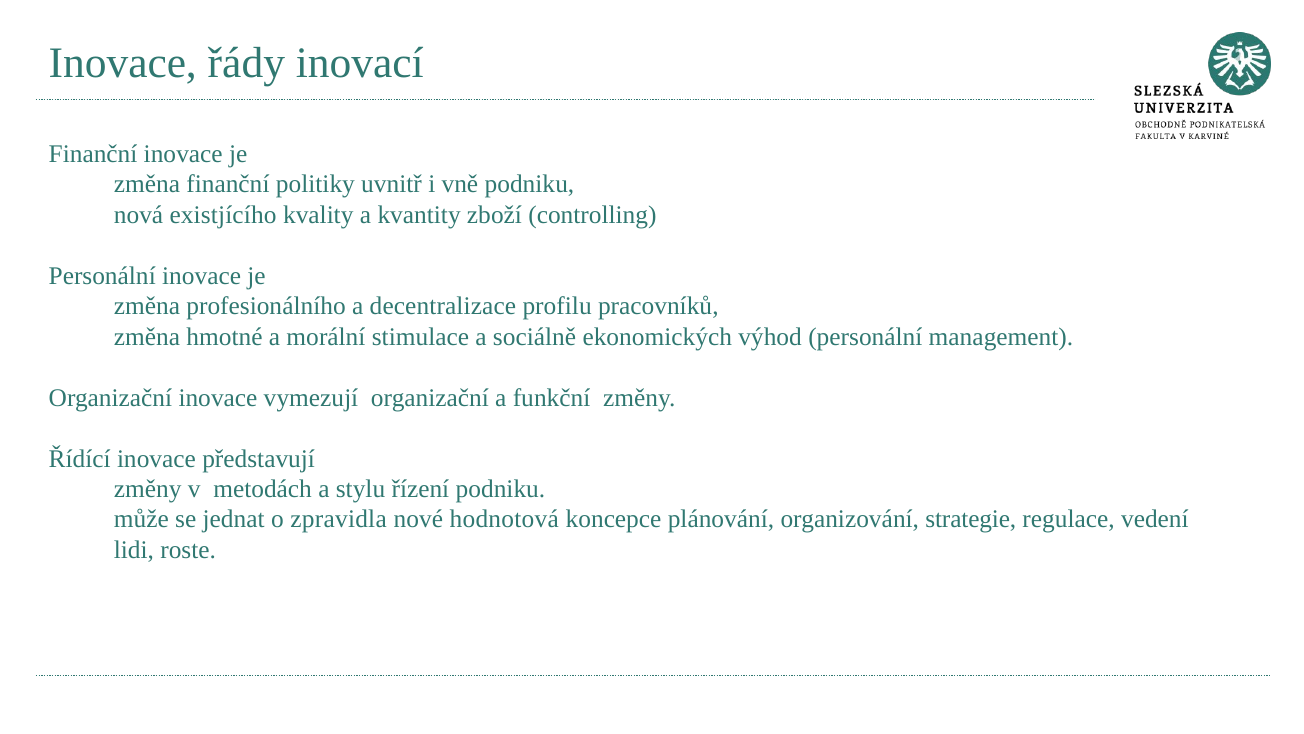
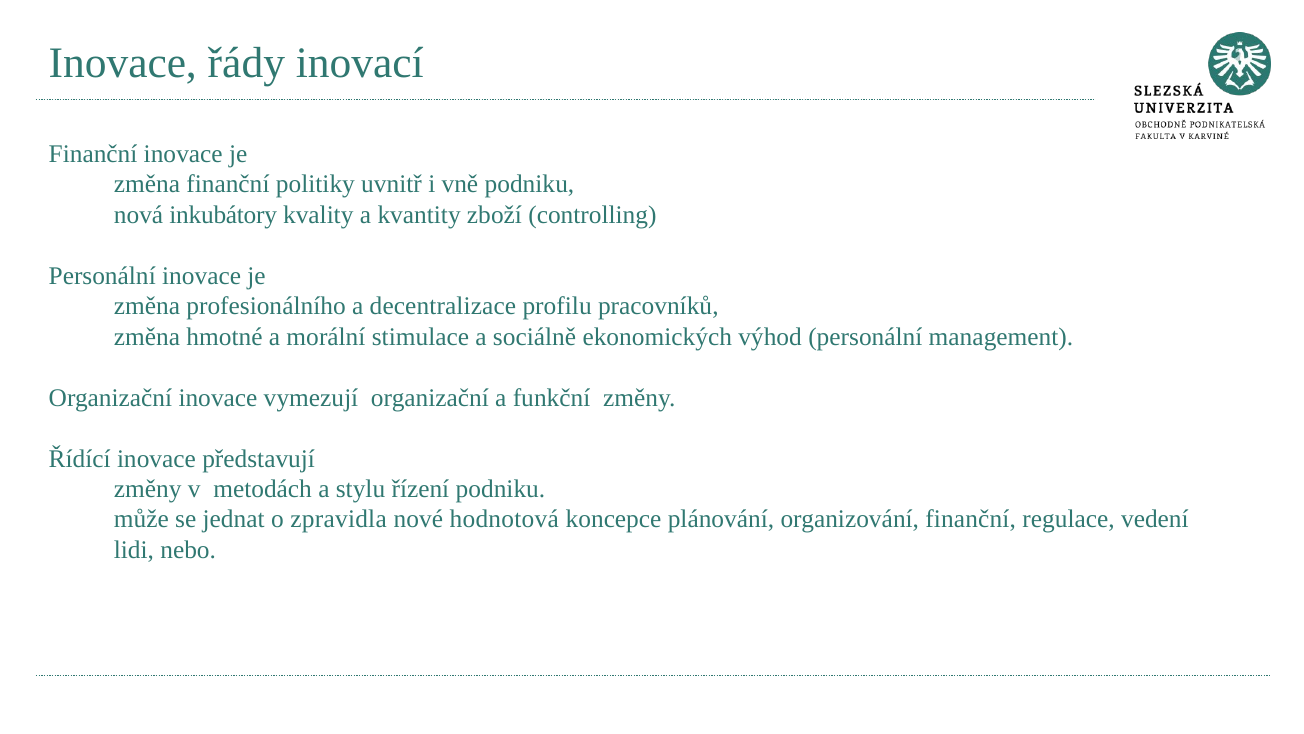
existjícího: existjícího -> inkubátory
organizování strategie: strategie -> finanční
roste: roste -> nebo
